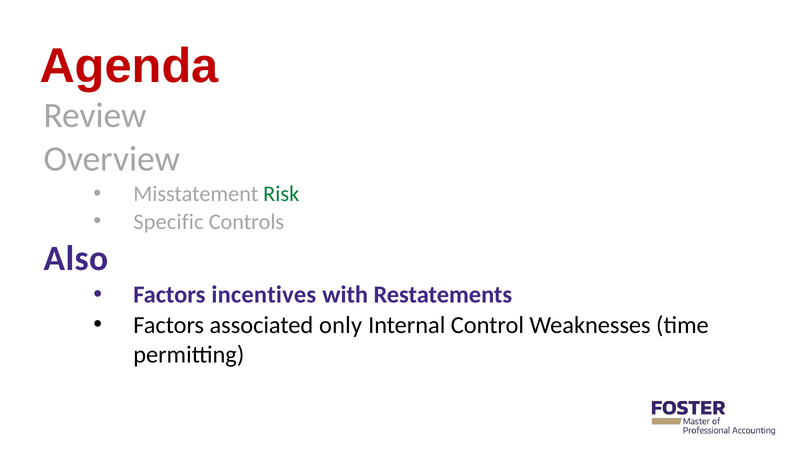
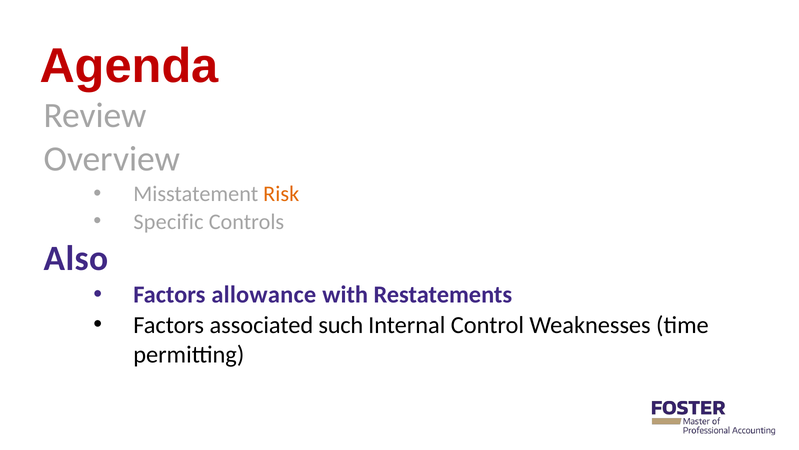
Risk colour: green -> orange
incentives: incentives -> allowance
only: only -> such
